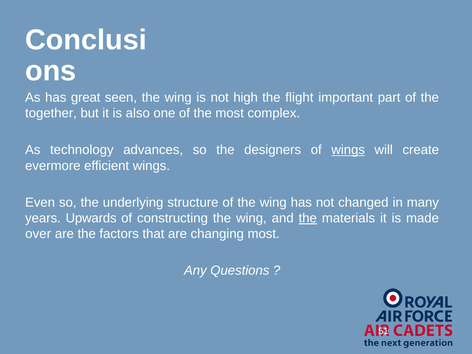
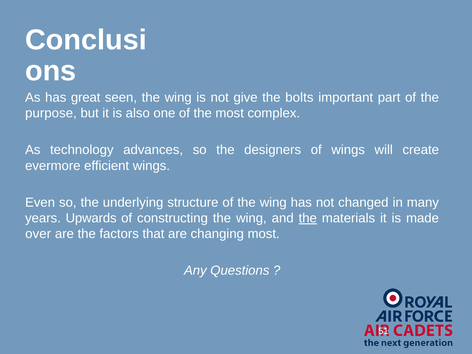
high: high -> give
flight: flight -> bolts
together: together -> purpose
wings at (348, 150) underline: present -> none
